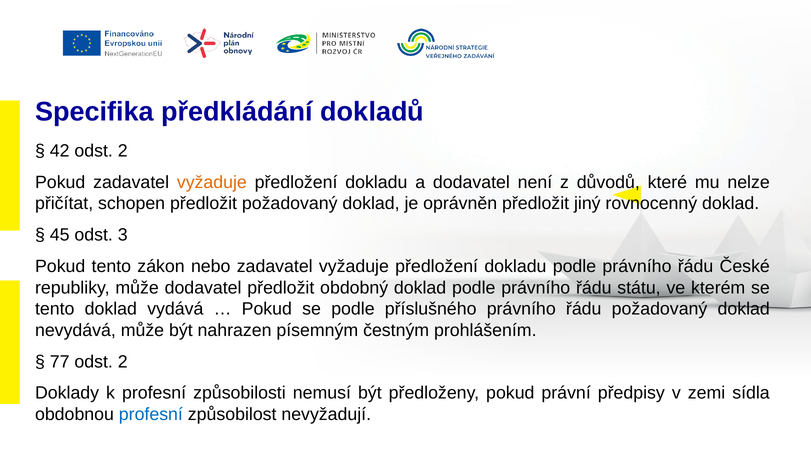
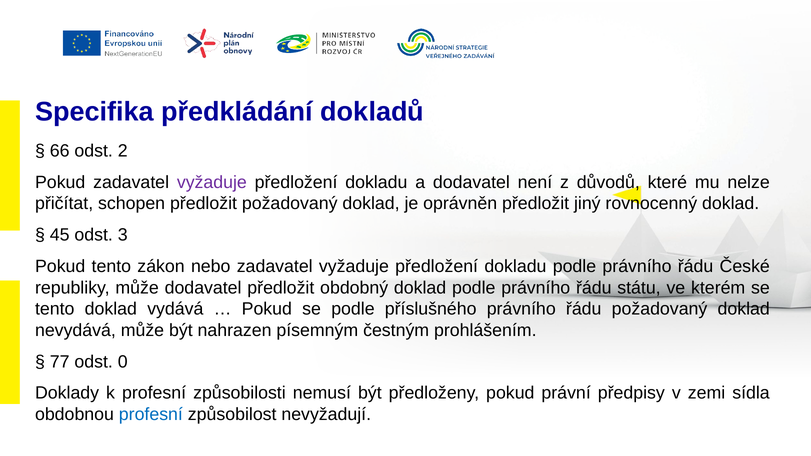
42: 42 -> 66
vyžaduje at (212, 182) colour: orange -> purple
77 odst 2: 2 -> 0
